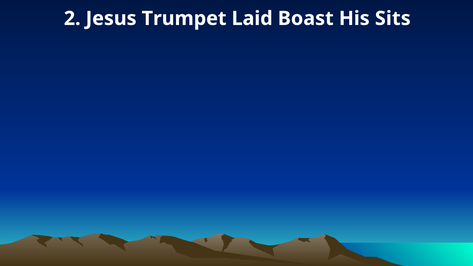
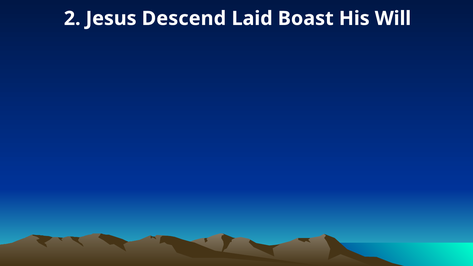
Trumpet: Trumpet -> Descend
Sits: Sits -> Will
